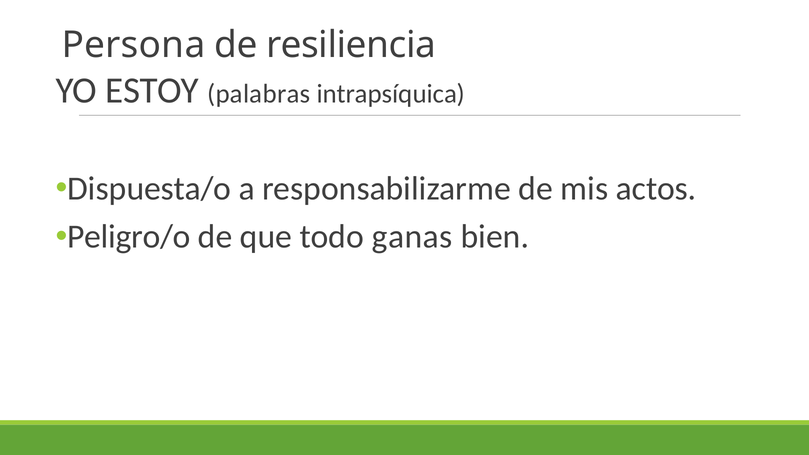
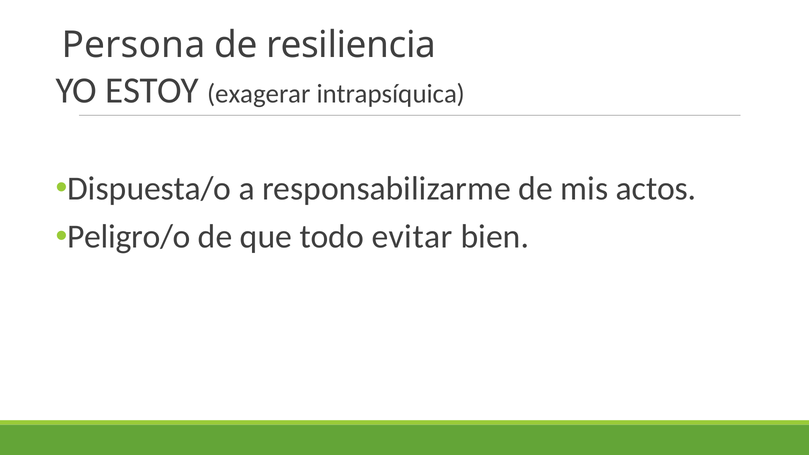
palabras: palabras -> exagerar
ganas: ganas -> evitar
